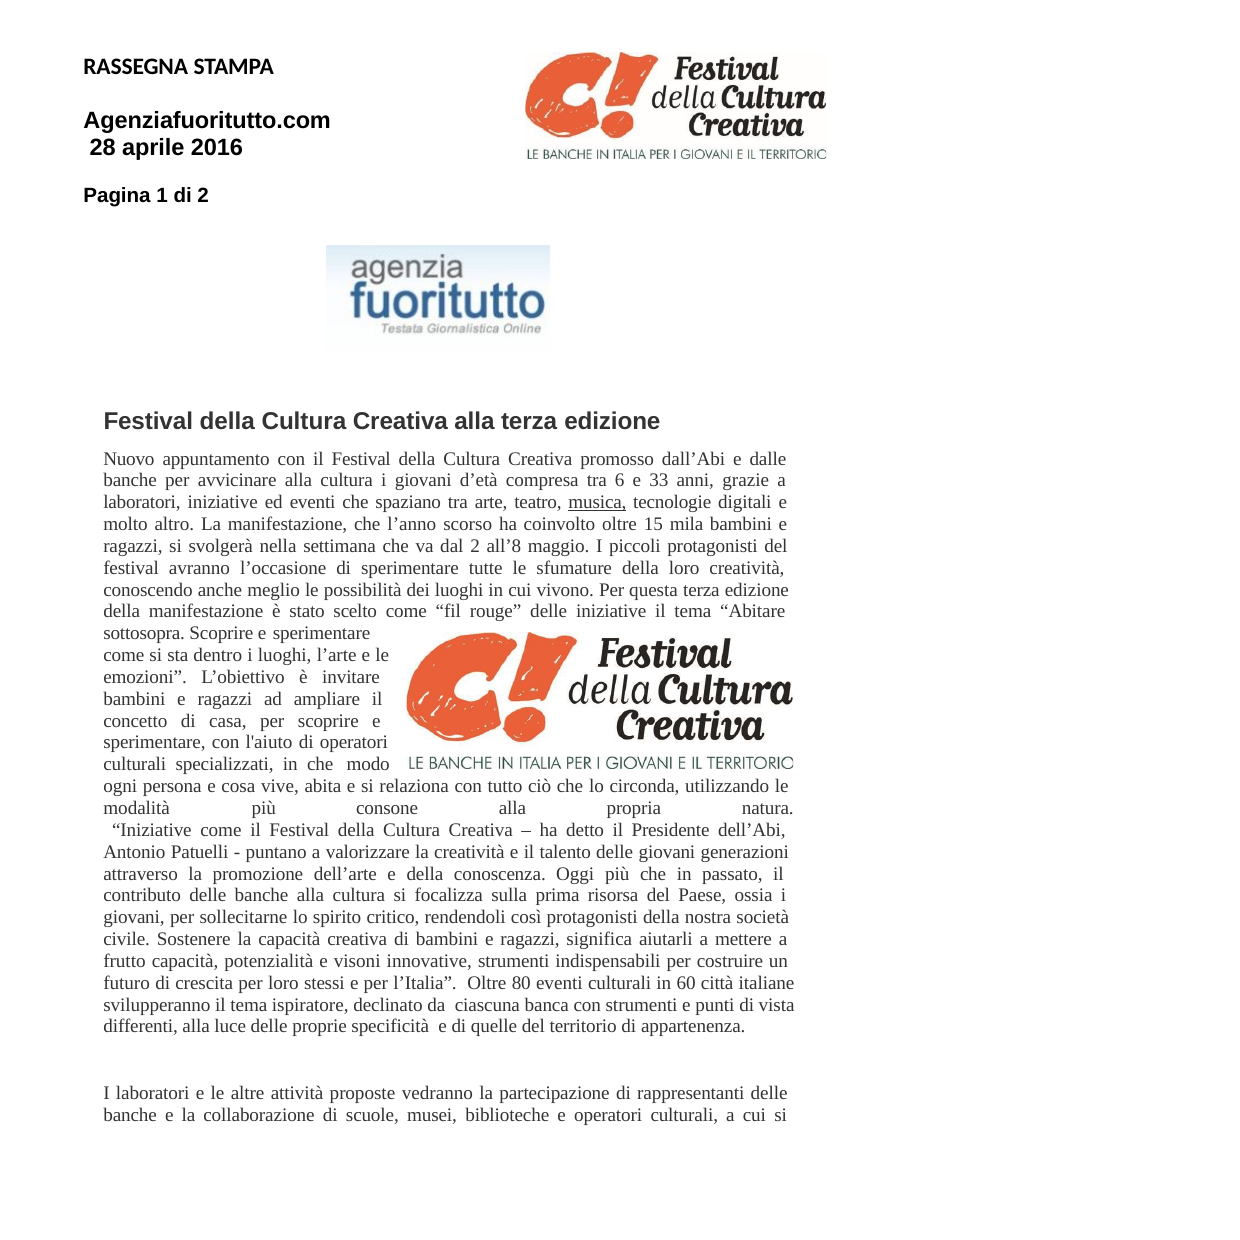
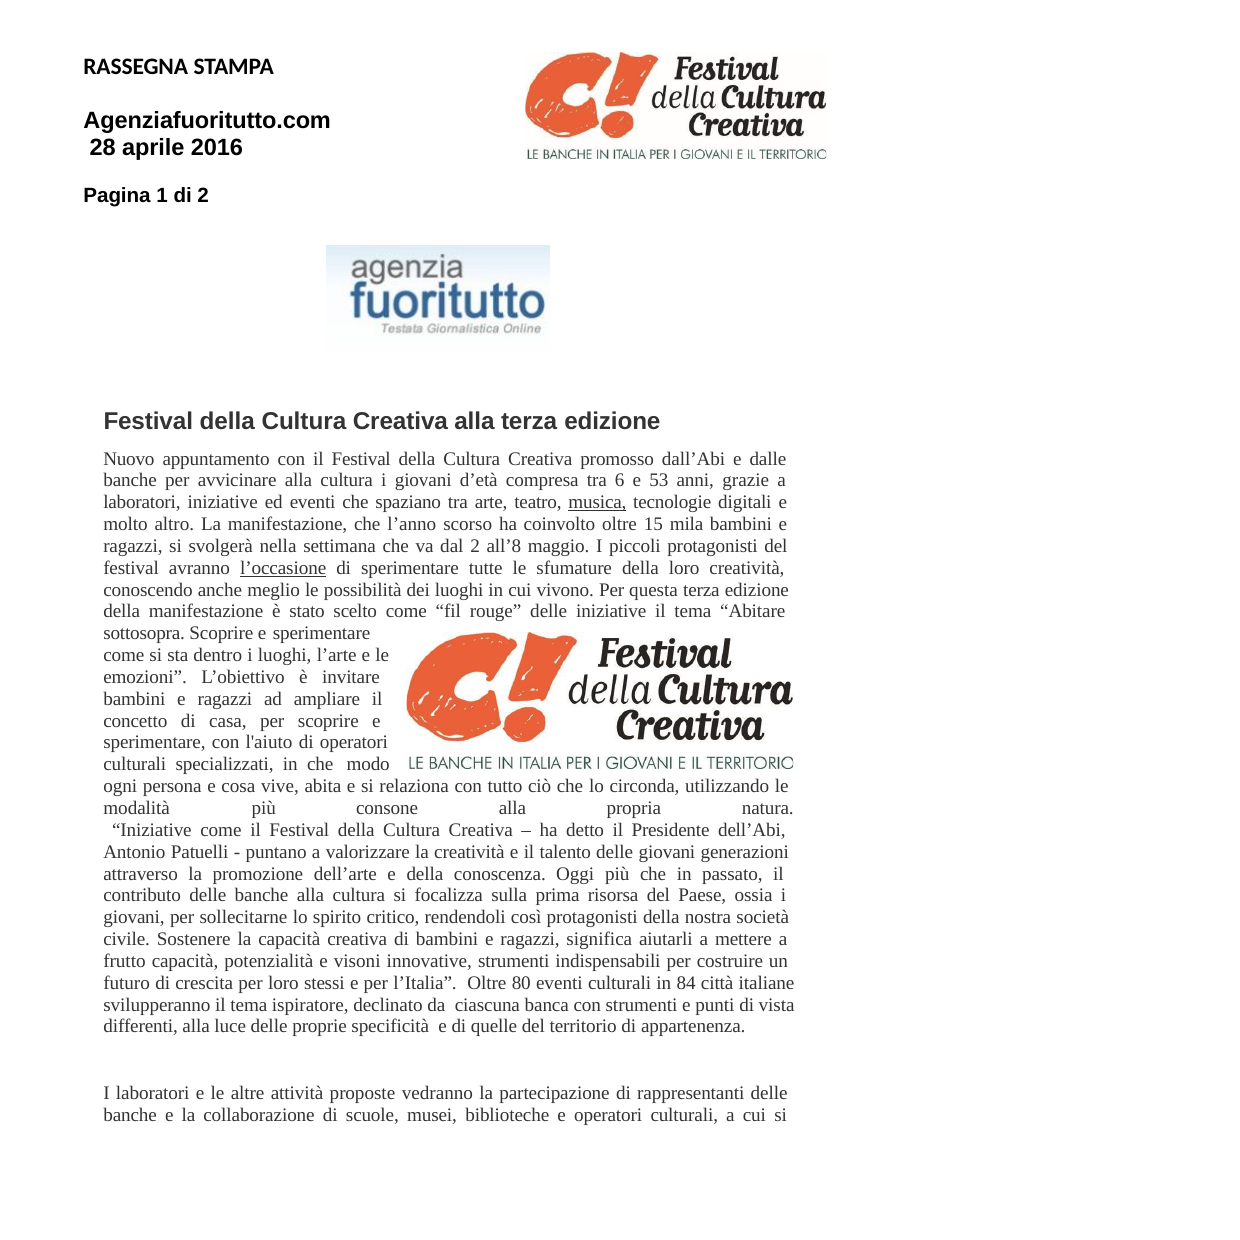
33: 33 -> 53
l’occasione underline: none -> present
60: 60 -> 84
